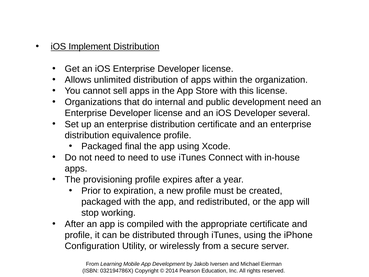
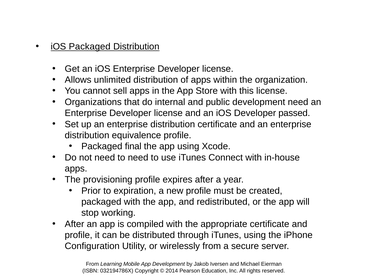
iOS Implement: Implement -> Packaged
several: several -> passed
